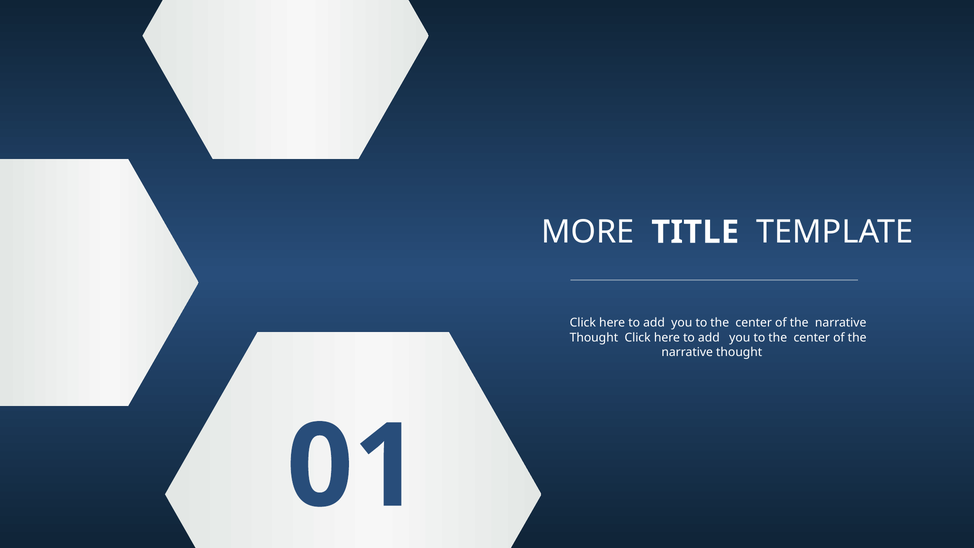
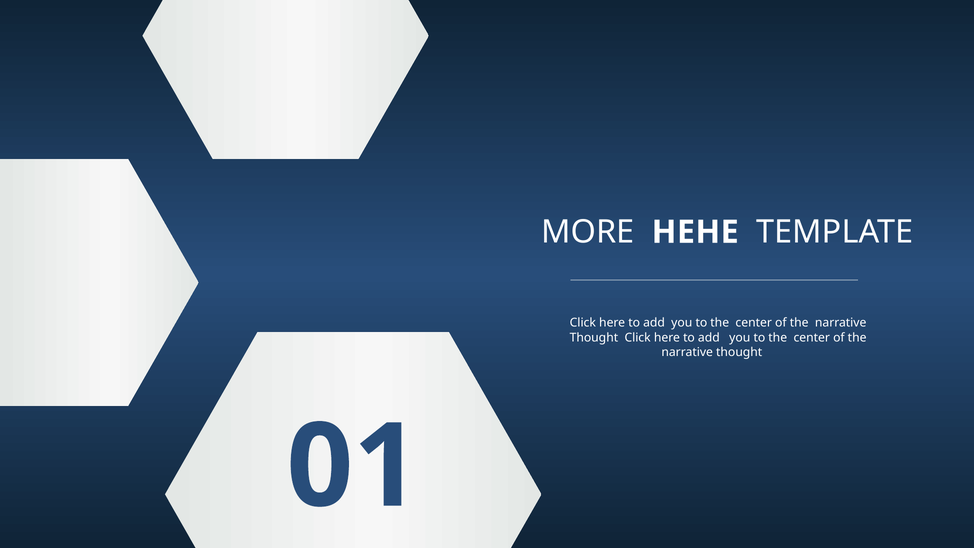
TITLE: TITLE -> HEHE
